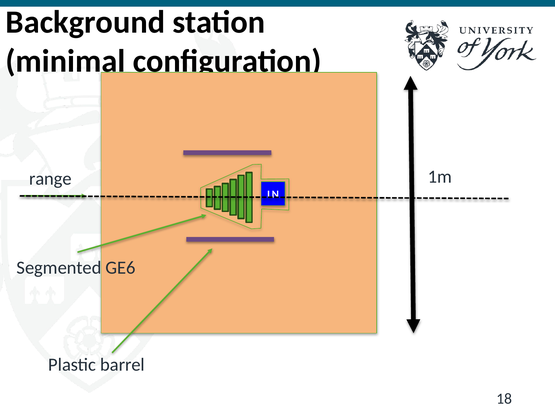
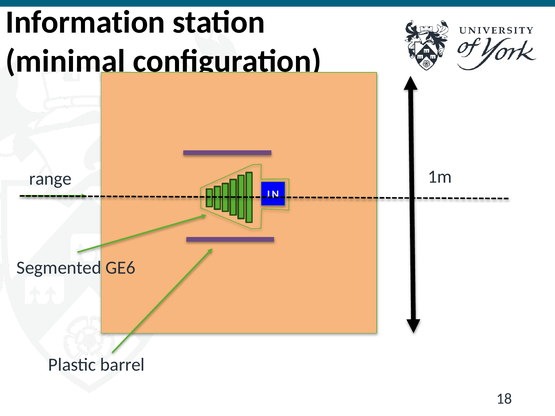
Background: Background -> Information
